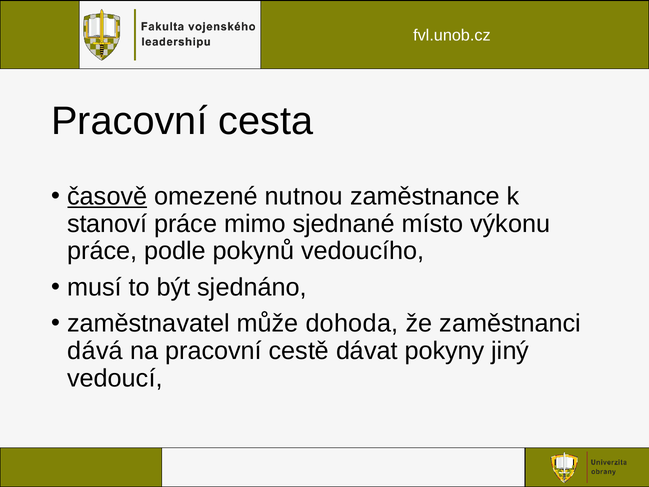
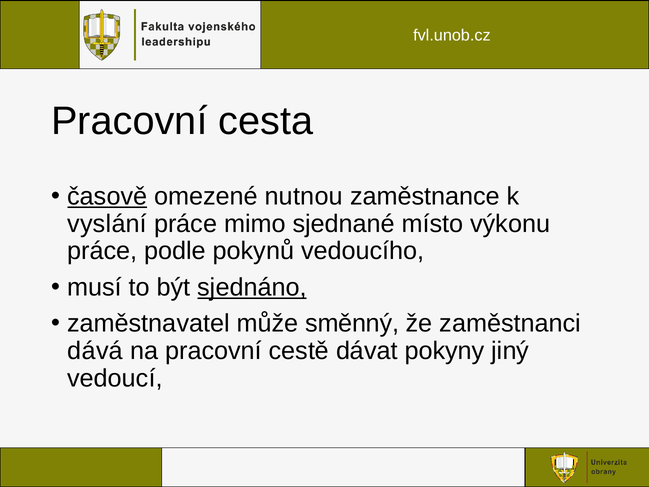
stanoví: stanoví -> vyslání
sjednáno underline: none -> present
dohoda: dohoda -> směnný
